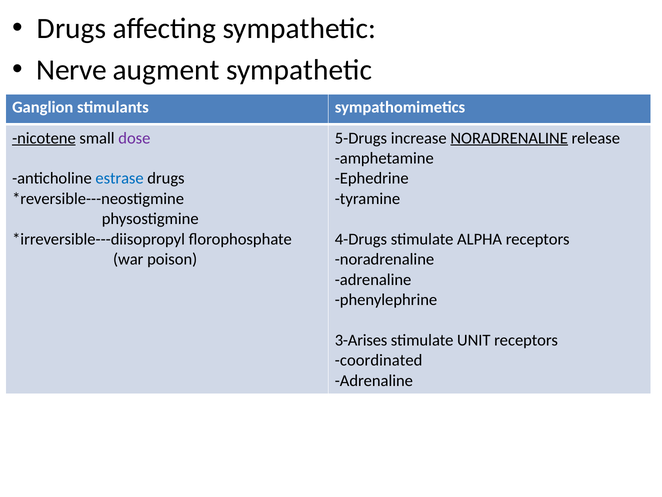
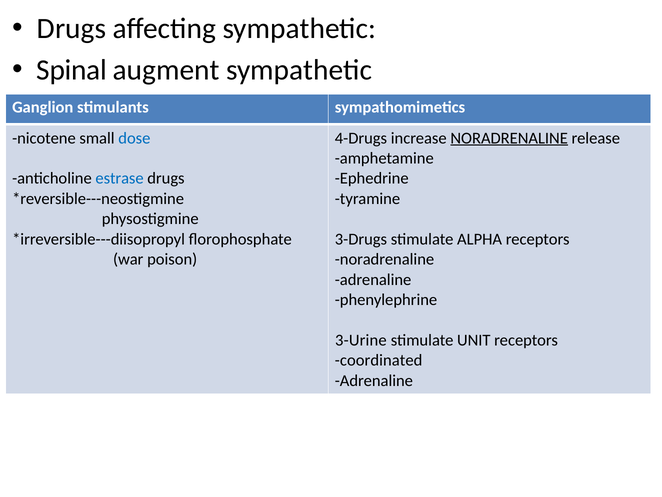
Nerve: Nerve -> Spinal
nicotene underline: present -> none
dose colour: purple -> blue
5-Drugs: 5-Drugs -> 4-Drugs
4-Drugs: 4-Drugs -> 3-Drugs
3-Arises: 3-Arises -> 3-Urine
